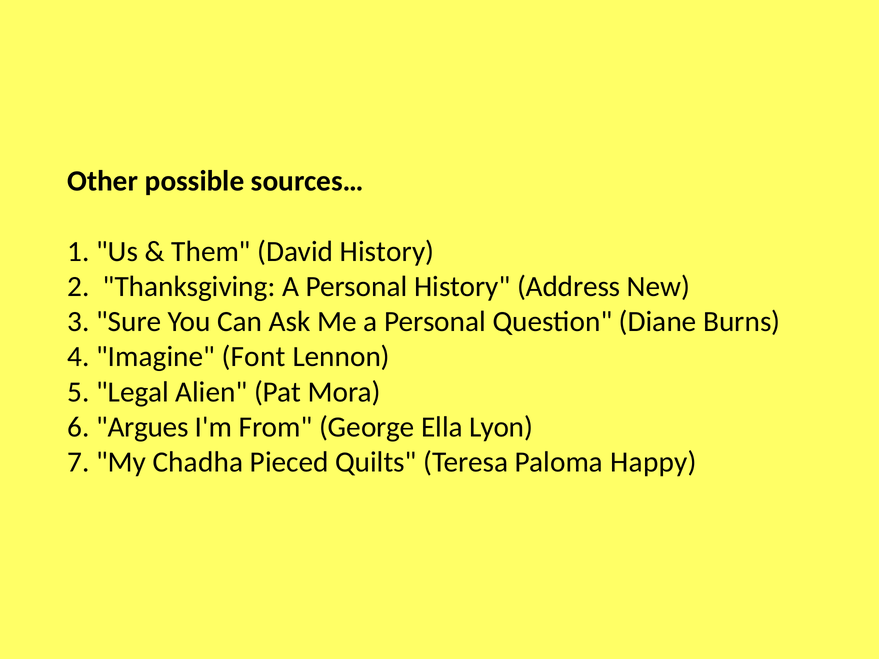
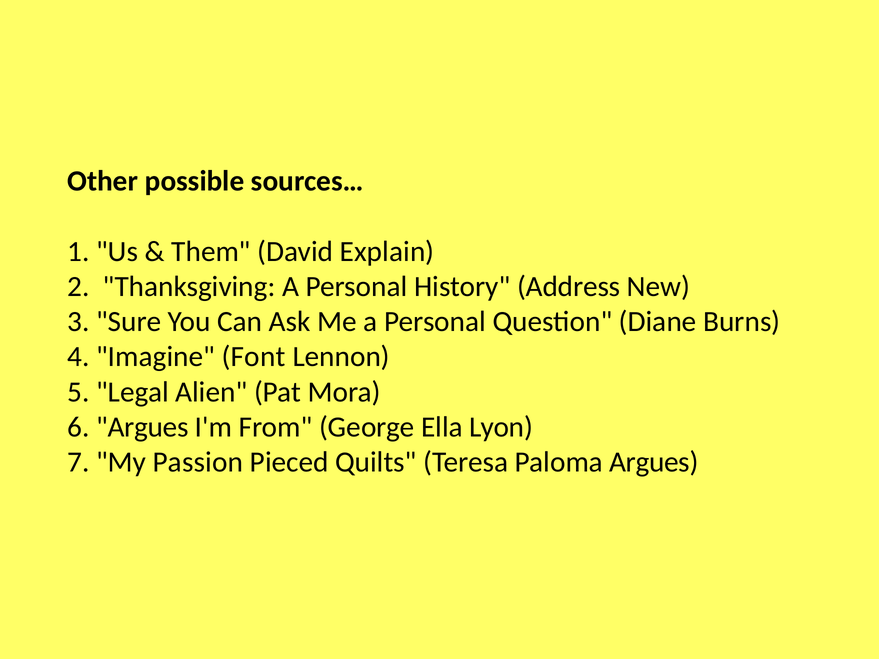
David History: History -> Explain
Chadha: Chadha -> Passion
Paloma Happy: Happy -> Argues
